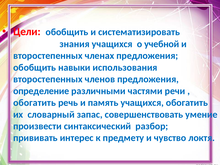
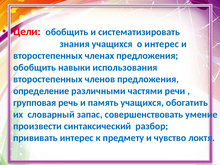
о учебной: учебной -> интерес
обогатить at (35, 103): обогатить -> групповая
